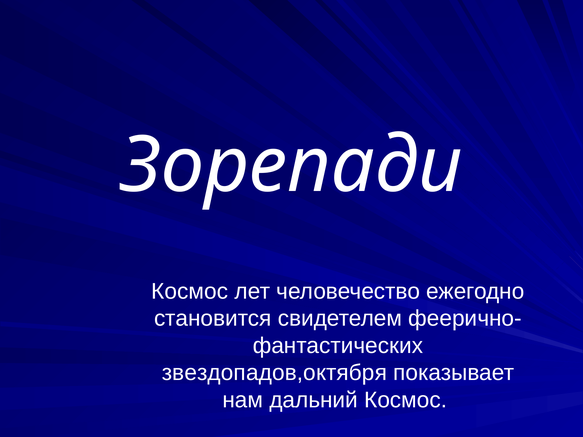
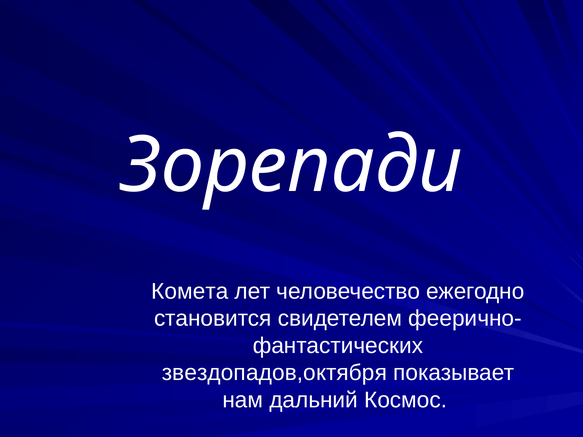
Космос at (190, 291): Космос -> Комета
